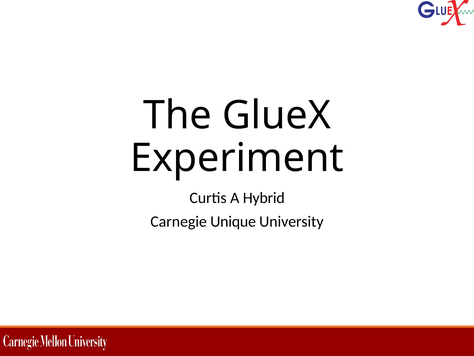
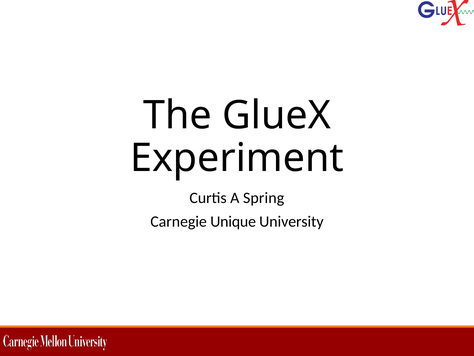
Hybrid: Hybrid -> Spring
